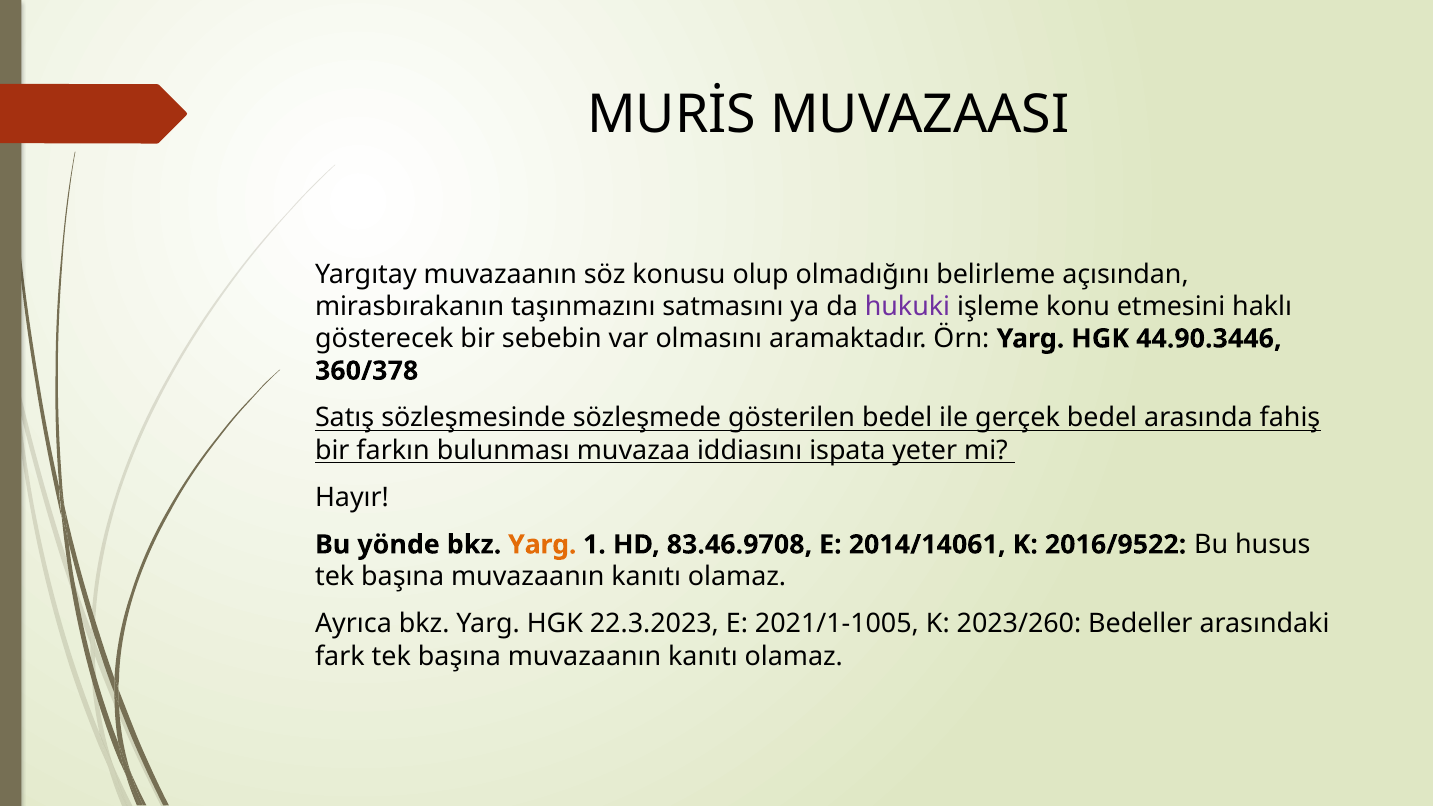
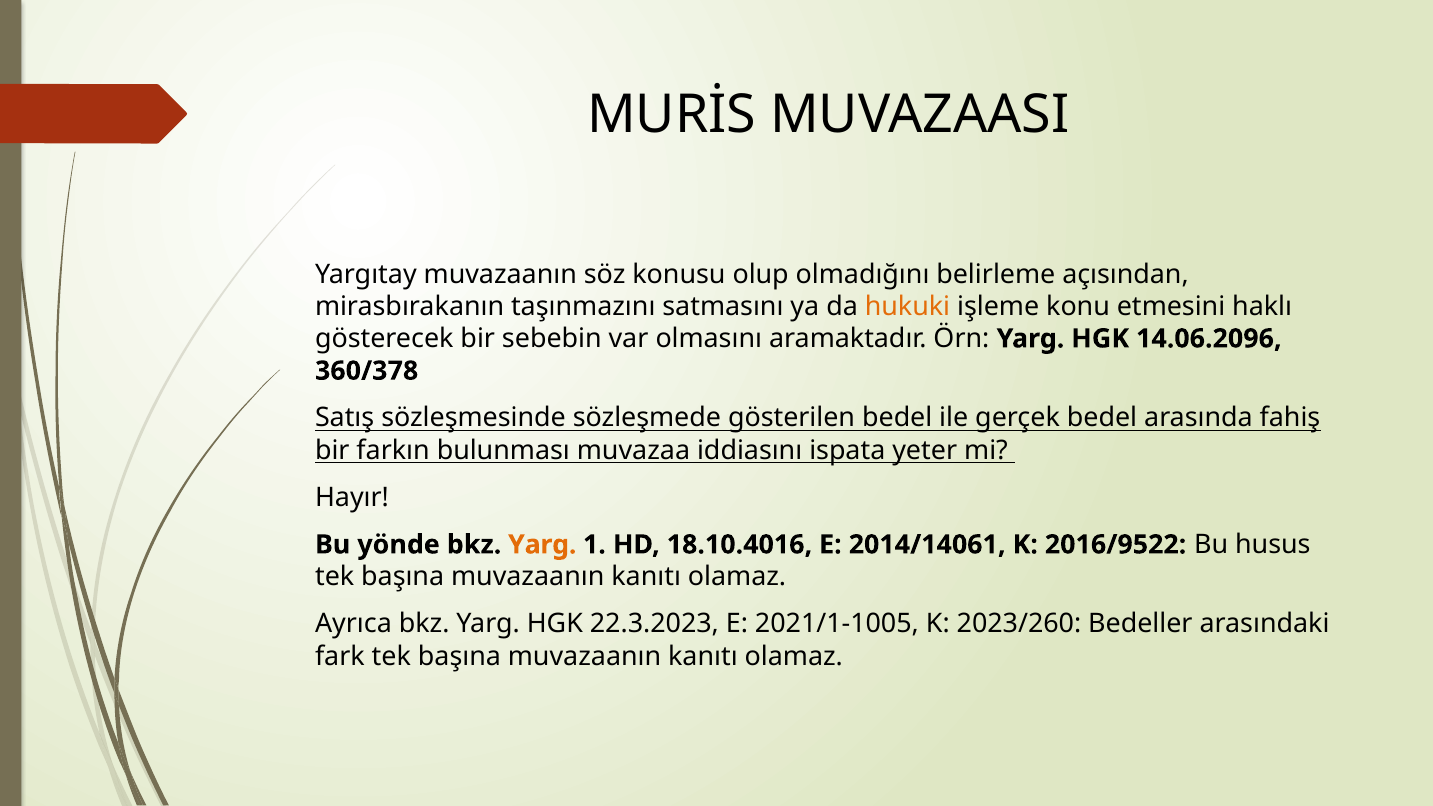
hukuki colour: purple -> orange
44.90.3446: 44.90.3446 -> 14.06.2096
83.46.9708: 83.46.9708 -> 18.10.4016
